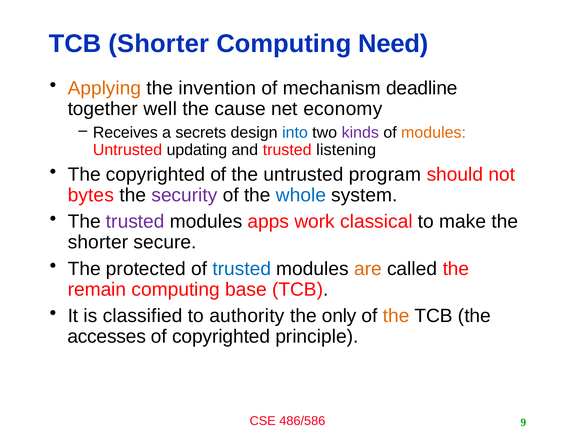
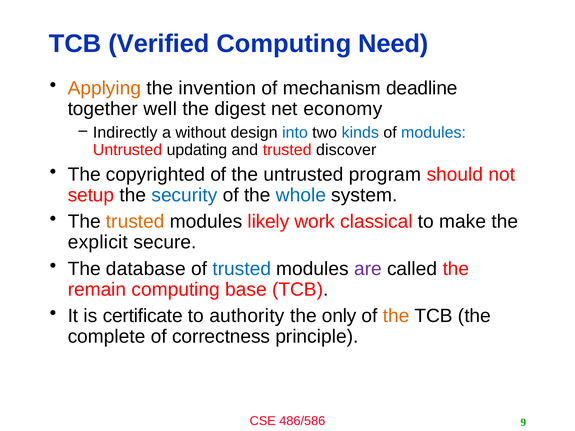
TCB Shorter: Shorter -> Verified
cause: cause -> digest
Receives: Receives -> Indirectly
secrets: secrets -> without
kinds colour: purple -> blue
modules at (434, 133) colour: orange -> blue
listening: listening -> discover
bytes: bytes -> setup
security colour: purple -> blue
trusted at (135, 222) colour: purple -> orange
apps: apps -> likely
shorter at (98, 242): shorter -> explicit
protected: protected -> database
are colour: orange -> purple
classified: classified -> certificate
accesses: accesses -> complete
of copyrighted: copyrighted -> correctness
